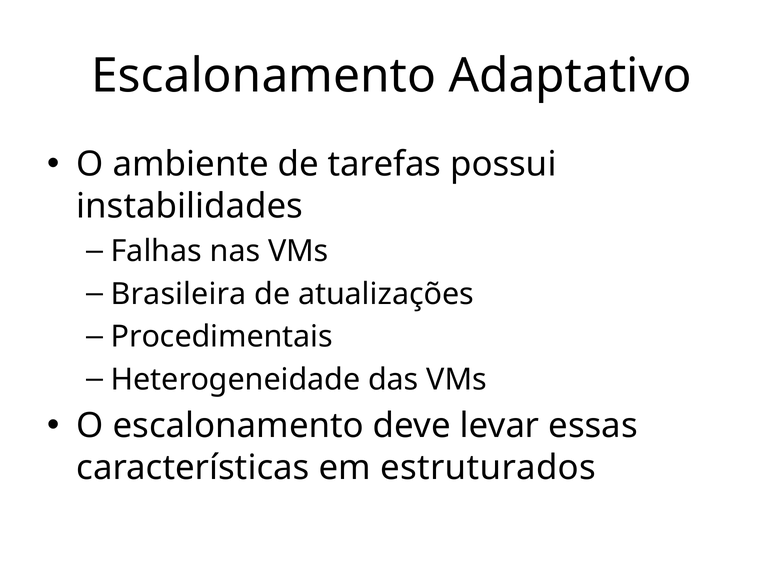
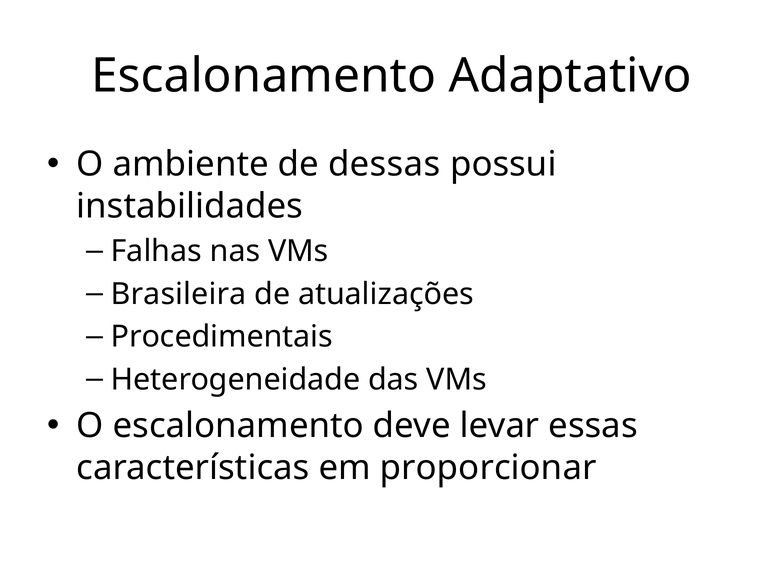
tarefas: tarefas -> dessas
estruturados: estruturados -> proporcionar
